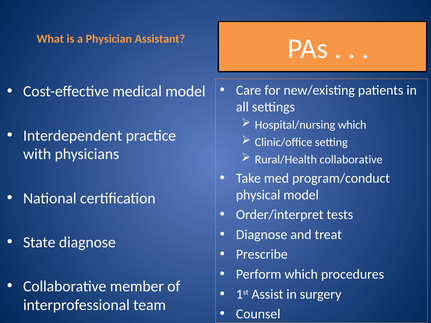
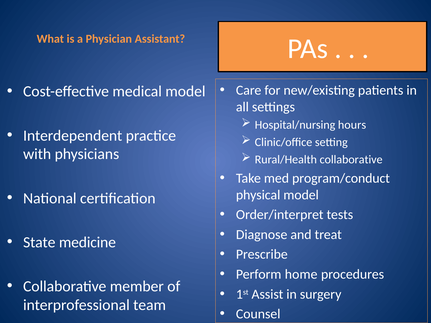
Hospital/nursing which: which -> hours
State diagnose: diagnose -> medicine
Perform which: which -> home
